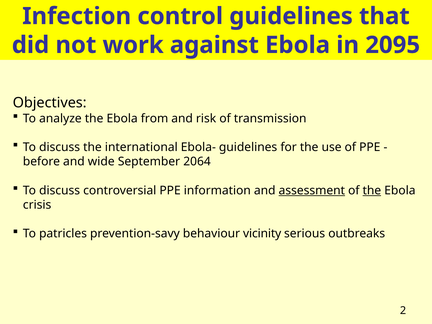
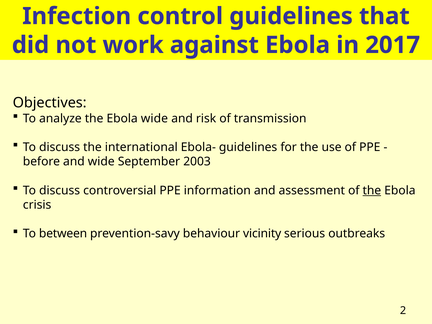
2095: 2095 -> 2017
Ebola from: from -> wide
2064: 2064 -> 2003
assessment underline: present -> none
patricles: patricles -> between
